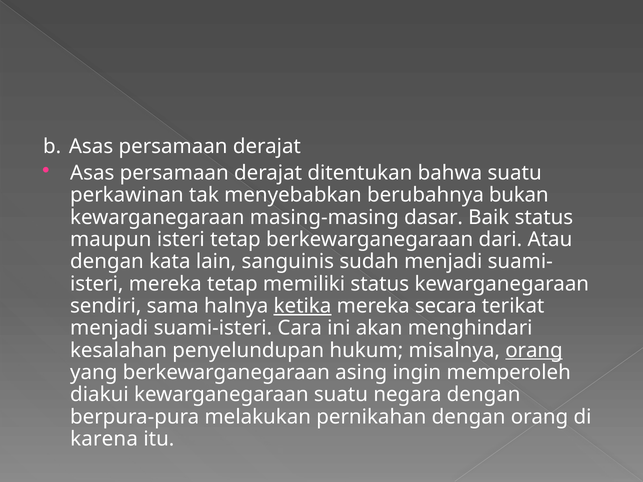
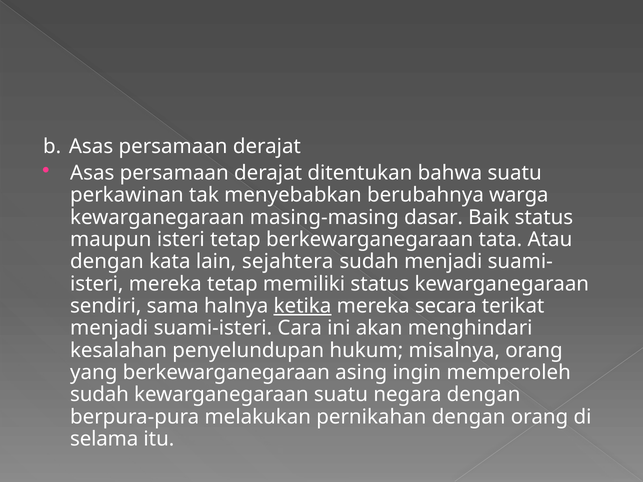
bukan: bukan -> warga
dari: dari -> tata
sanguinis: sanguinis -> sejahtera
orang at (534, 350) underline: present -> none
diakui at (99, 395): diakui -> sudah
karena: karena -> selama
